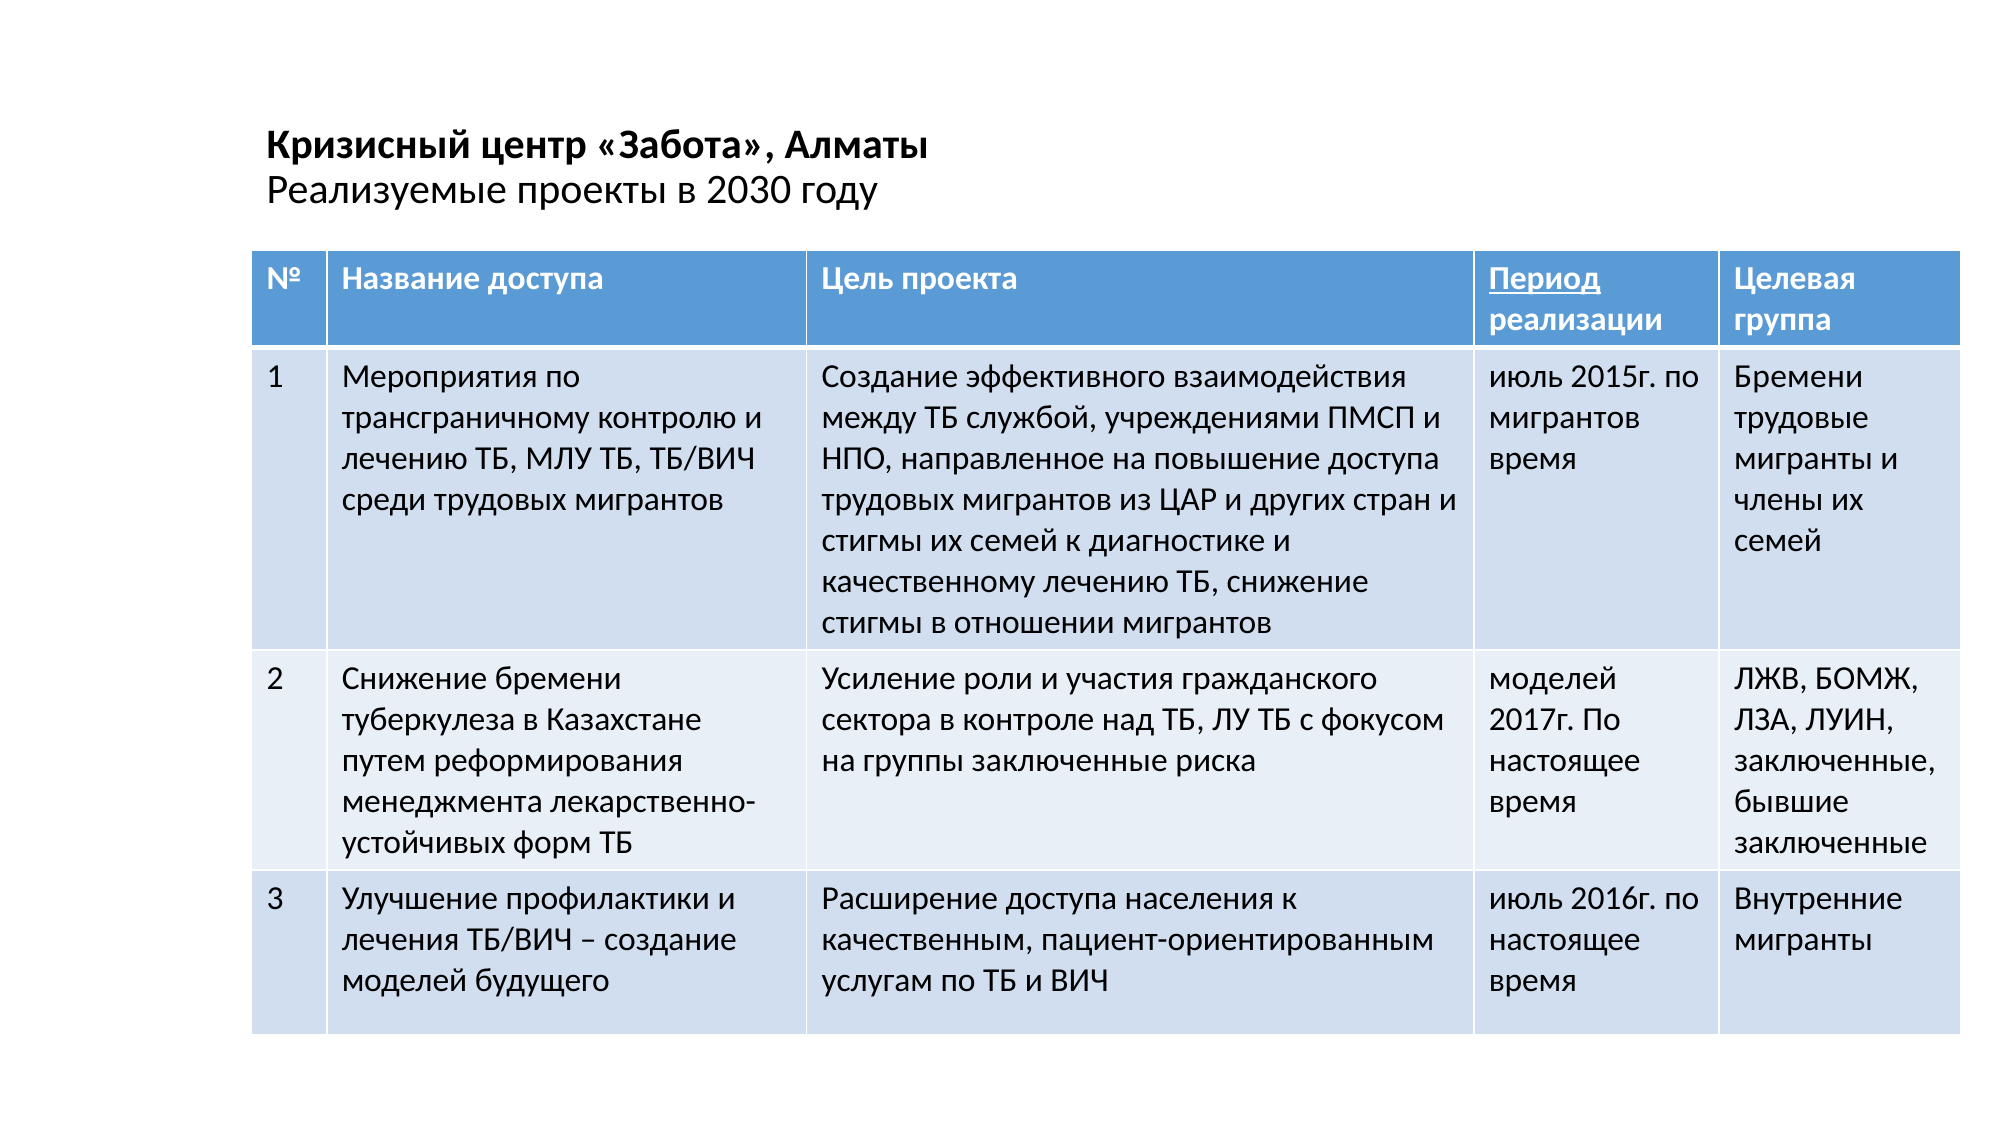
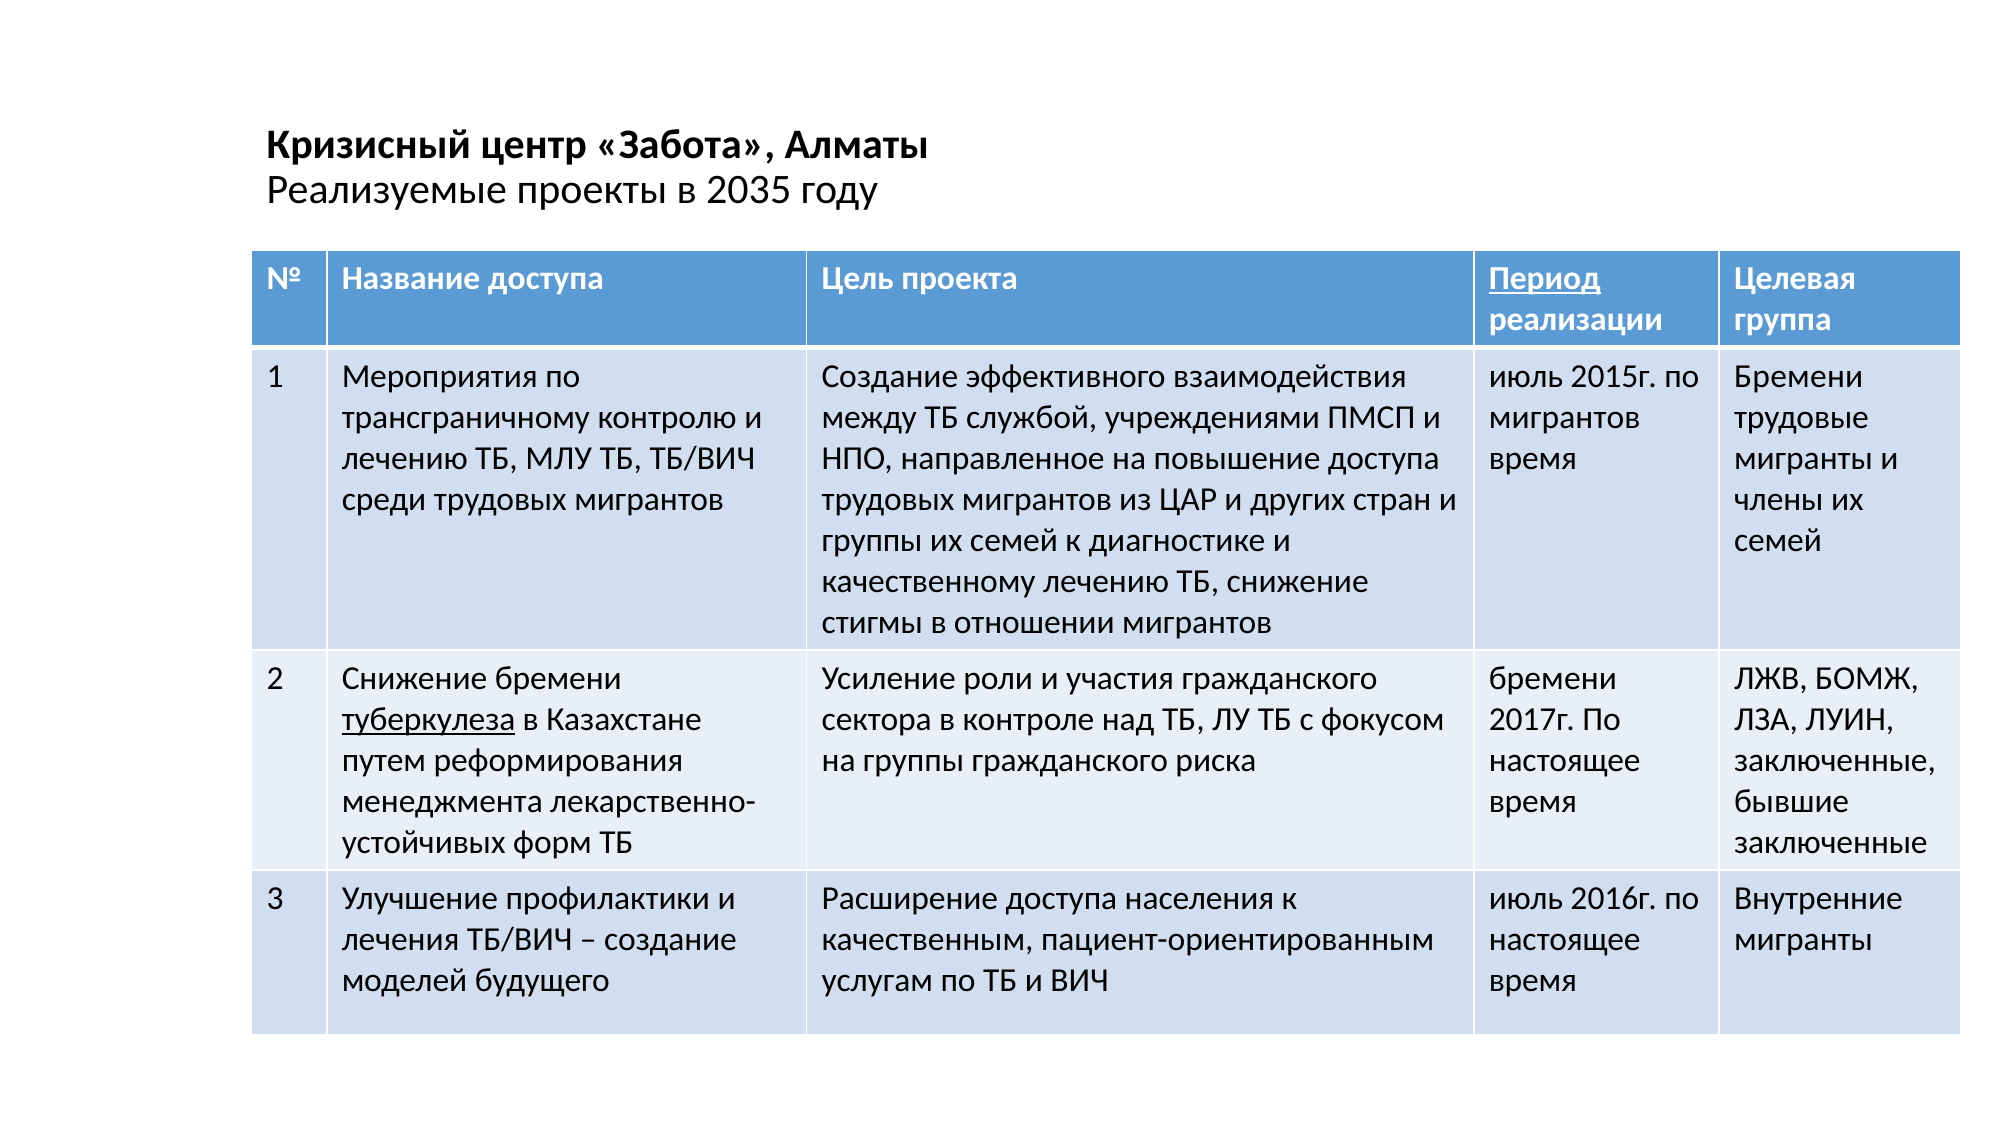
2030: 2030 -> 2035
стигмы at (872, 540): стигмы -> группы
моделей at (1553, 678): моделей -> бремени
туберкулеза underline: none -> present
группы заключенные: заключенные -> гражданского
